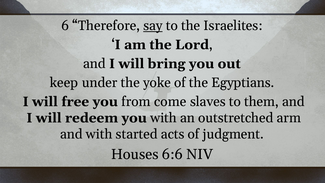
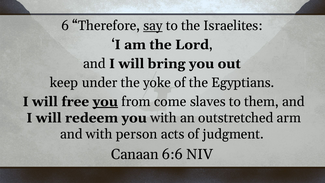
you at (105, 102) underline: none -> present
started: started -> person
Houses: Houses -> Canaan
